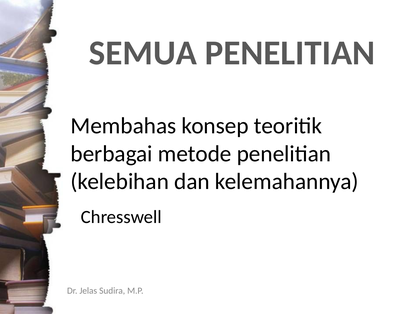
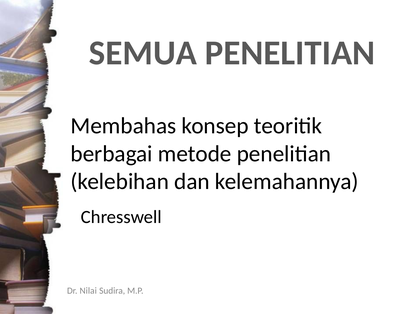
Jelas: Jelas -> Nilai
